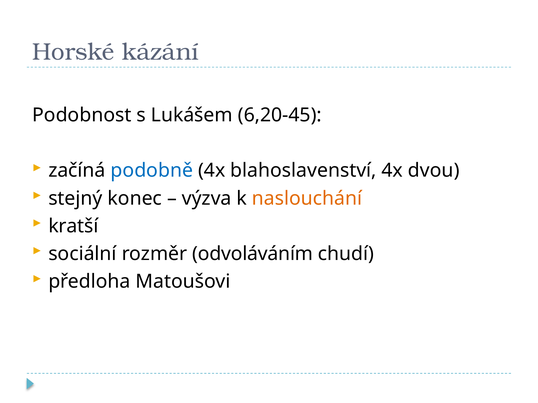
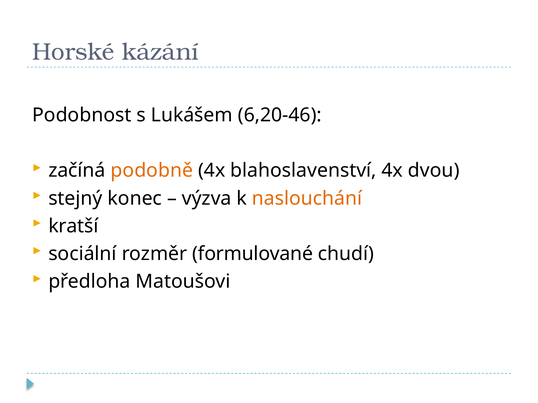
6,20-45: 6,20-45 -> 6,20-46
podobně colour: blue -> orange
odvoláváním: odvoláváním -> formulované
